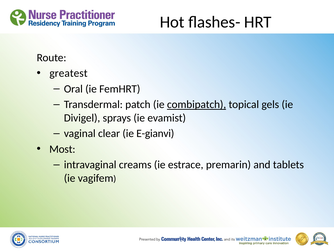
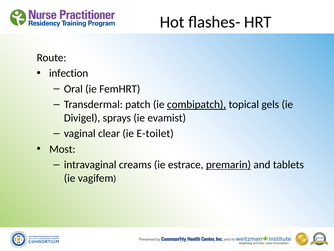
greatest: greatest -> infection
E-gianvi: E-gianvi -> E-toilet
premarin underline: none -> present
